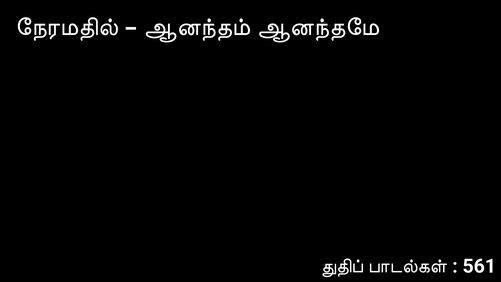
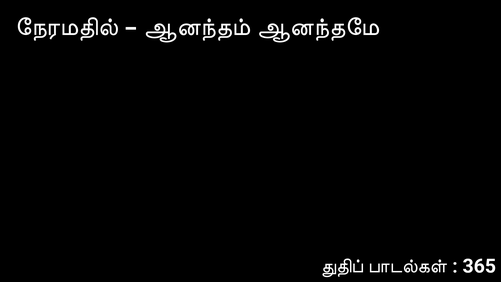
561: 561 -> 365
